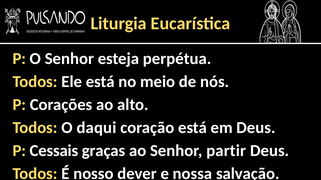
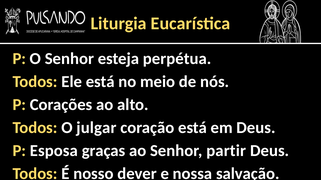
daqui: daqui -> julgar
Cessais: Cessais -> Esposa
